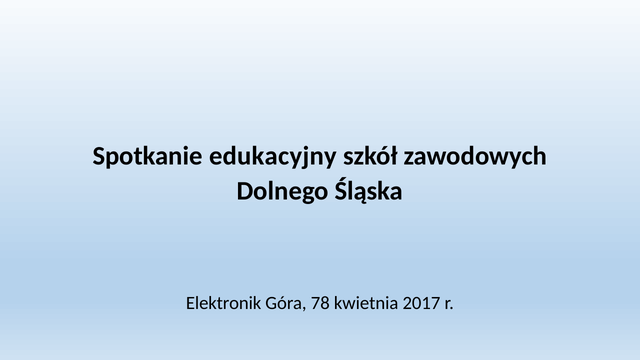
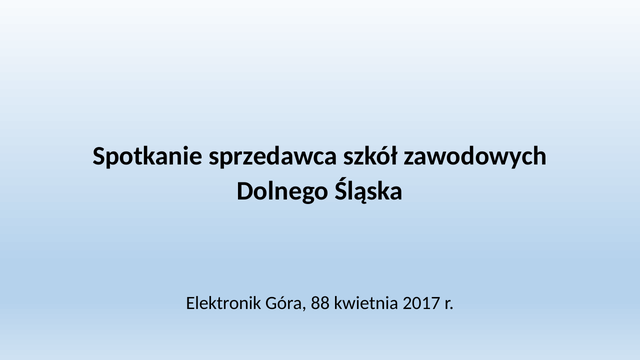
edukacyjny: edukacyjny -> sprzedawca
78: 78 -> 88
